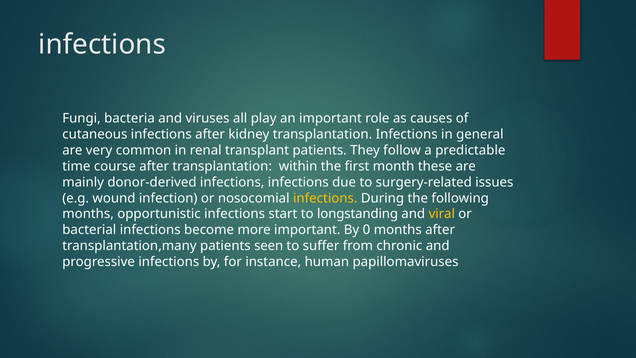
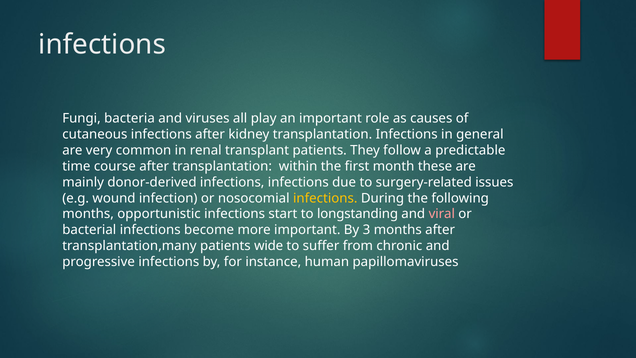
viral colour: yellow -> pink
0: 0 -> 3
seen: seen -> wide
